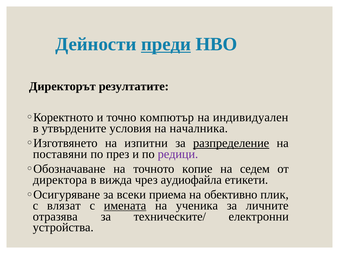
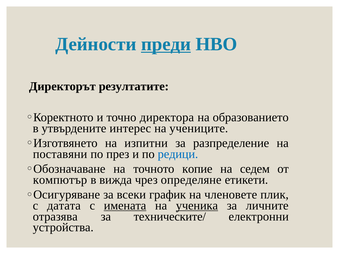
компютър: компютър -> директора
индивидуален: индивидуален -> образованието
условия: условия -> интерес
началника: началника -> учениците
разпределение underline: present -> none
редици colour: purple -> blue
директора: директора -> компютър
аудиофайла: аудиофайла -> определяне
приема: приема -> график
обективно: обективно -> членовете
влязат: влязат -> датата
ученика underline: none -> present
